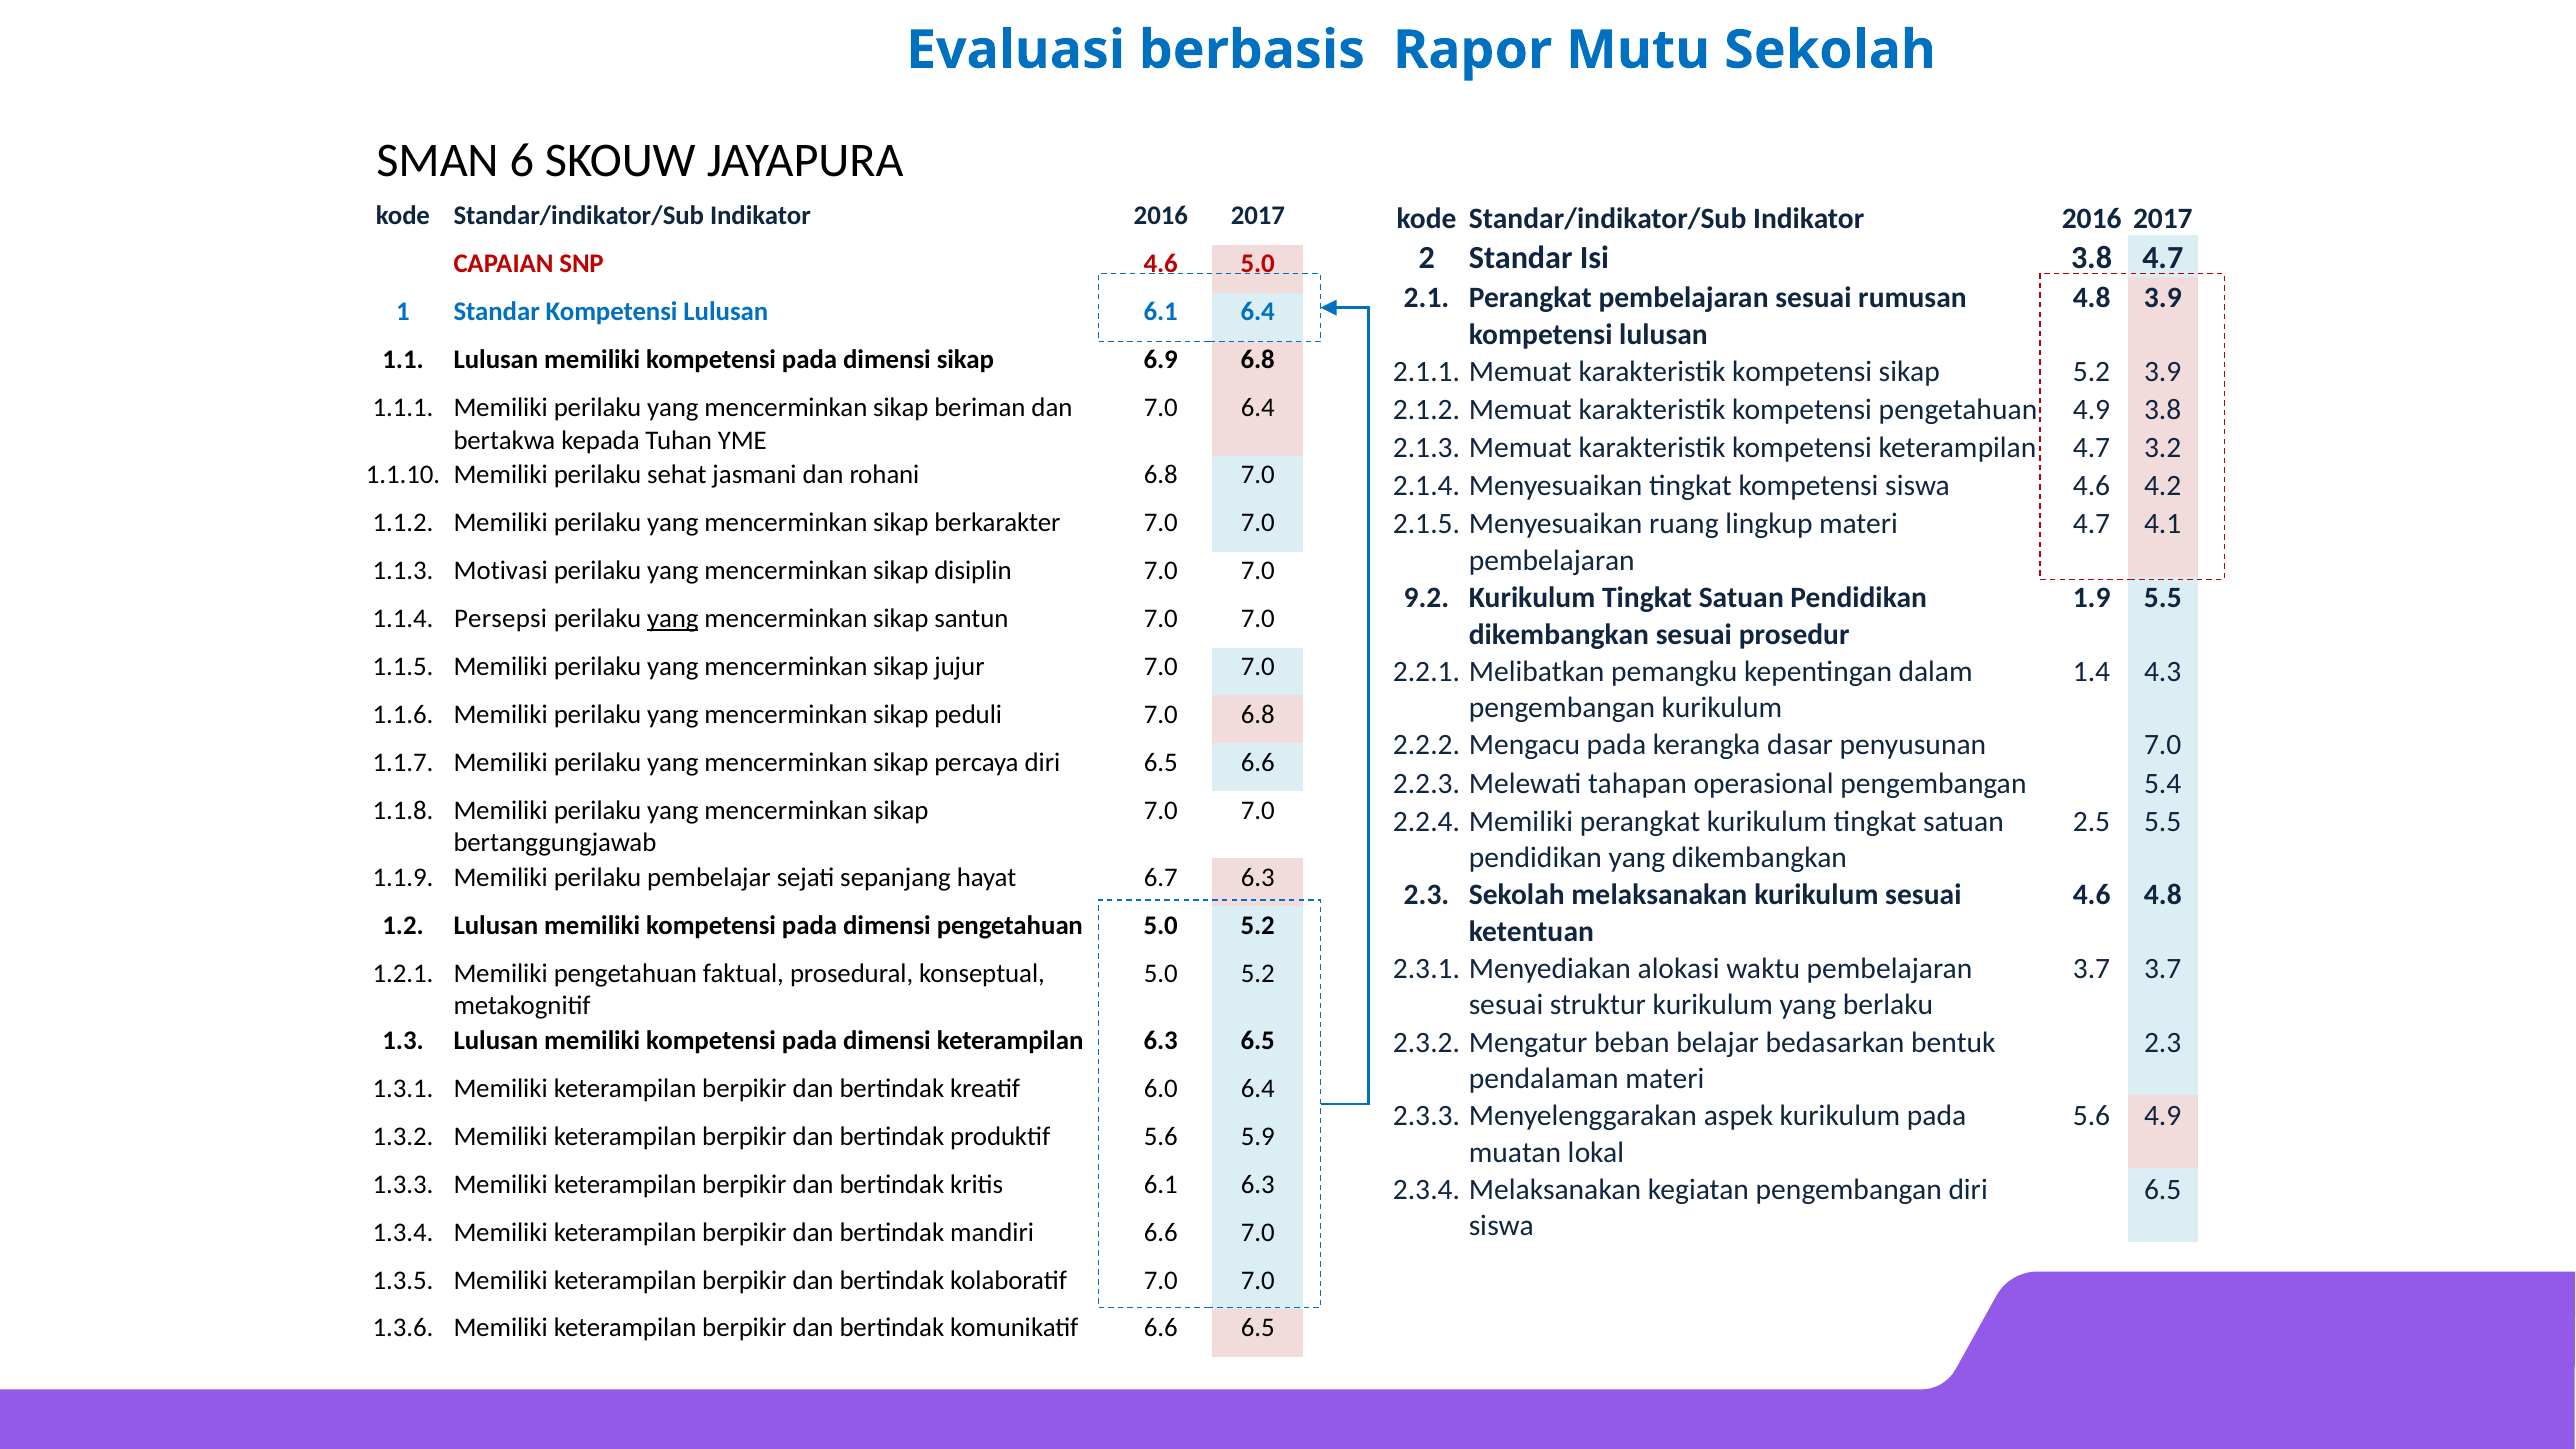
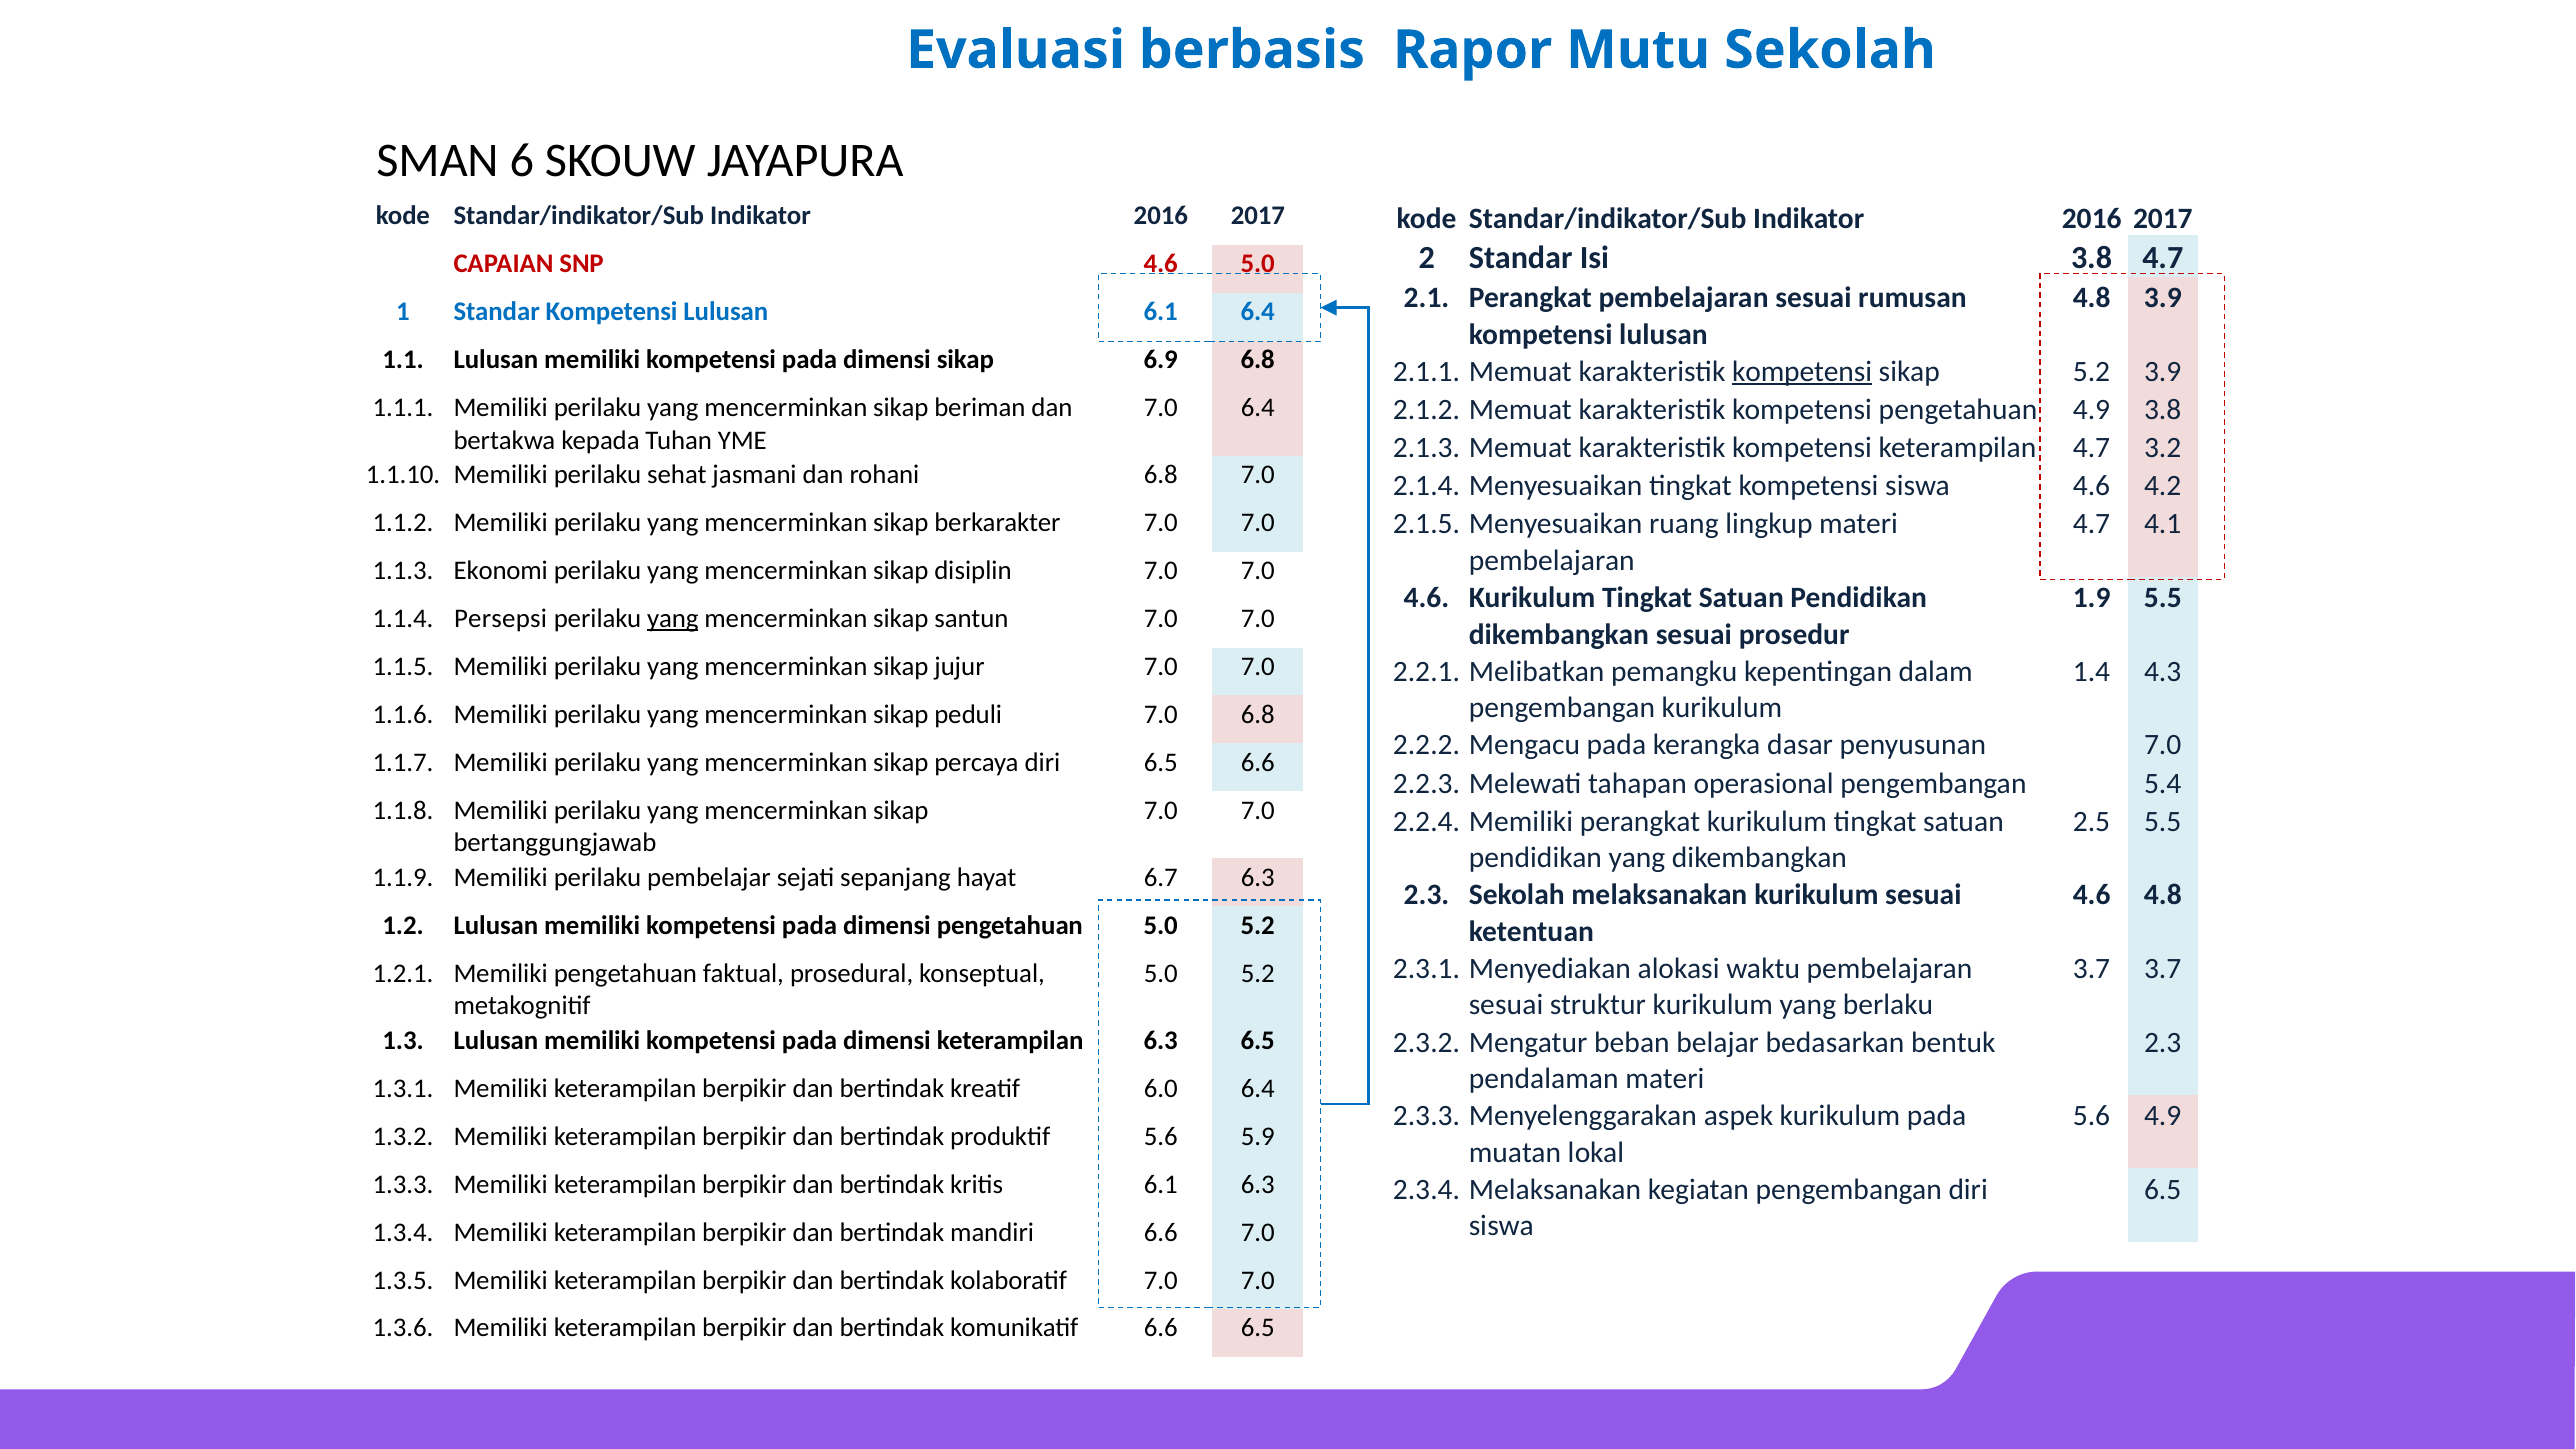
kompetensi at (1802, 371) underline: none -> present
Motivasi: Motivasi -> Ekonomi
9.2 at (1426, 598): 9.2 -> 4.6
